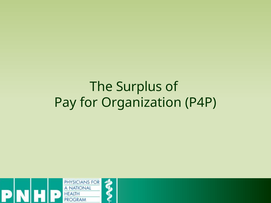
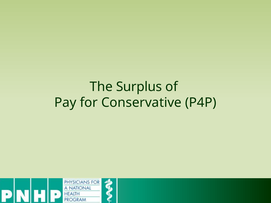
Organization: Organization -> Conservative
